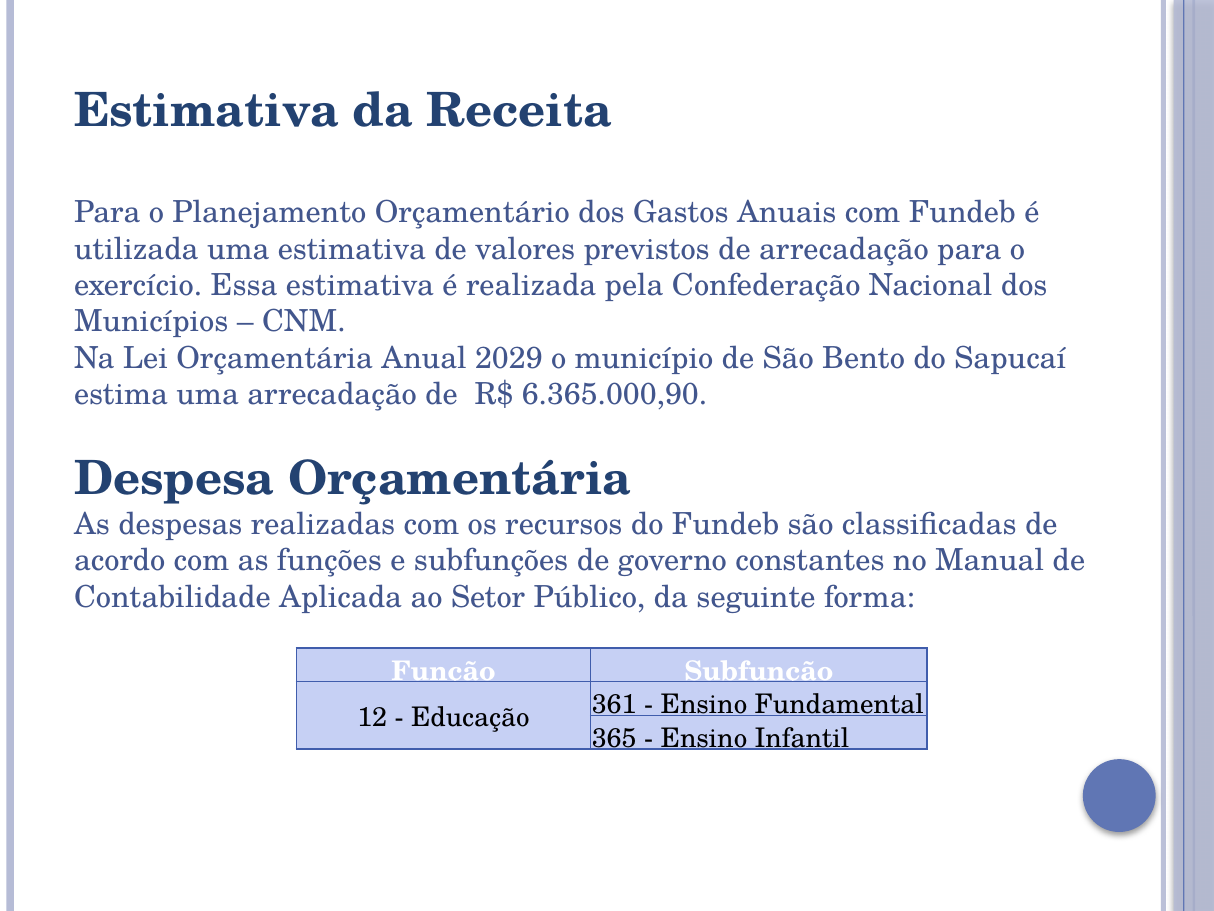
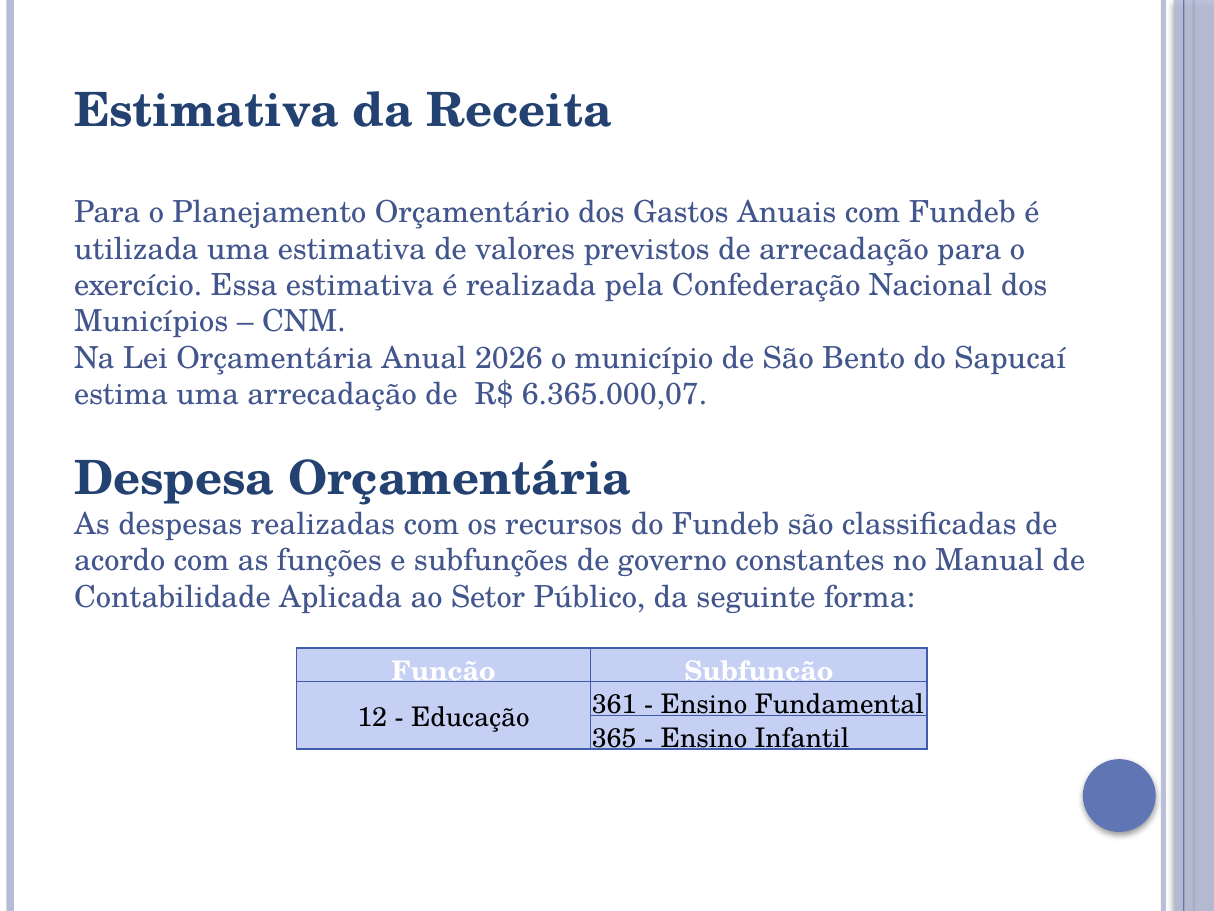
2029: 2029 -> 2026
6.365.000,90: 6.365.000,90 -> 6.365.000,07
